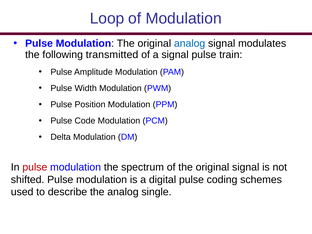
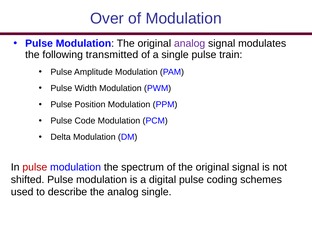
Loop: Loop -> Over
analog at (190, 43) colour: blue -> purple
a signal: signal -> single
